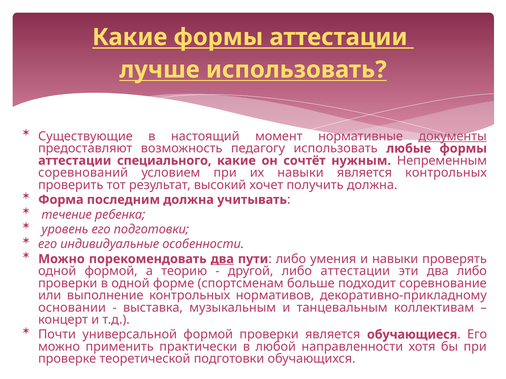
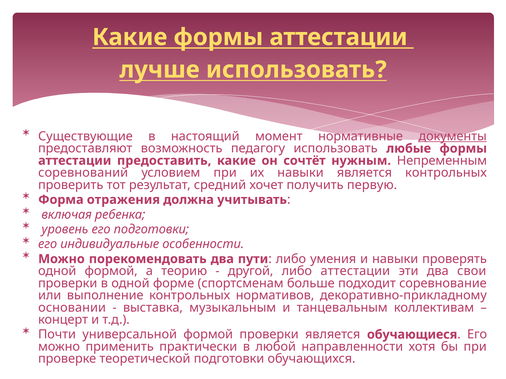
специального: специального -> предоставить
высокий: высокий -> средний
получить должна: должна -> первую
последним: последним -> отражения
течение: течение -> включая
два at (222, 259) underline: present -> none
два либо: либо -> свои
